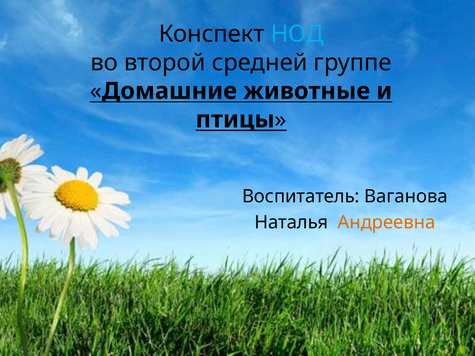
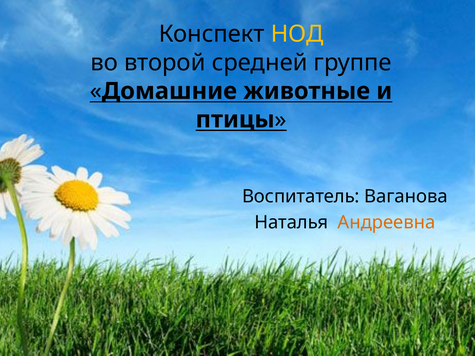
НОД colour: light blue -> yellow
